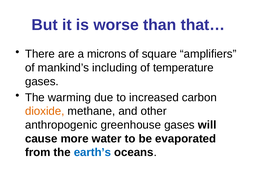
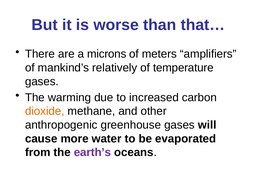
square: square -> meters
including: including -> relatively
earth’s colour: blue -> purple
